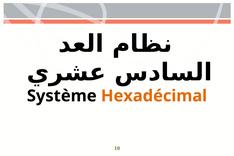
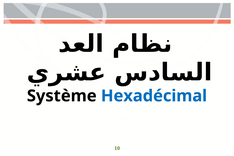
Hexadécimal colour: orange -> blue
